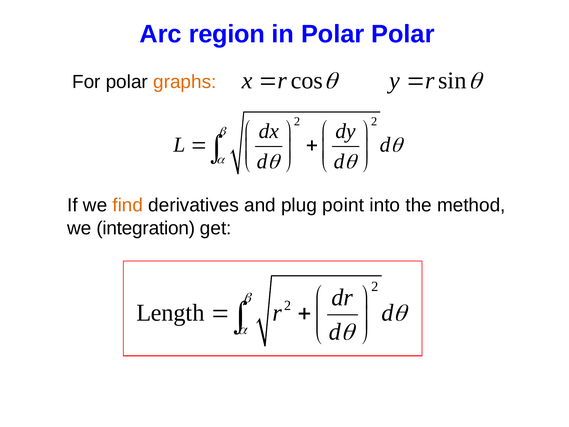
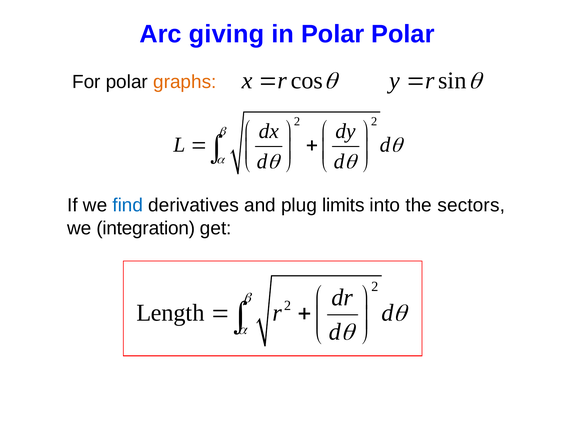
region: region -> giving
find colour: orange -> blue
point: point -> limits
method: method -> sectors
